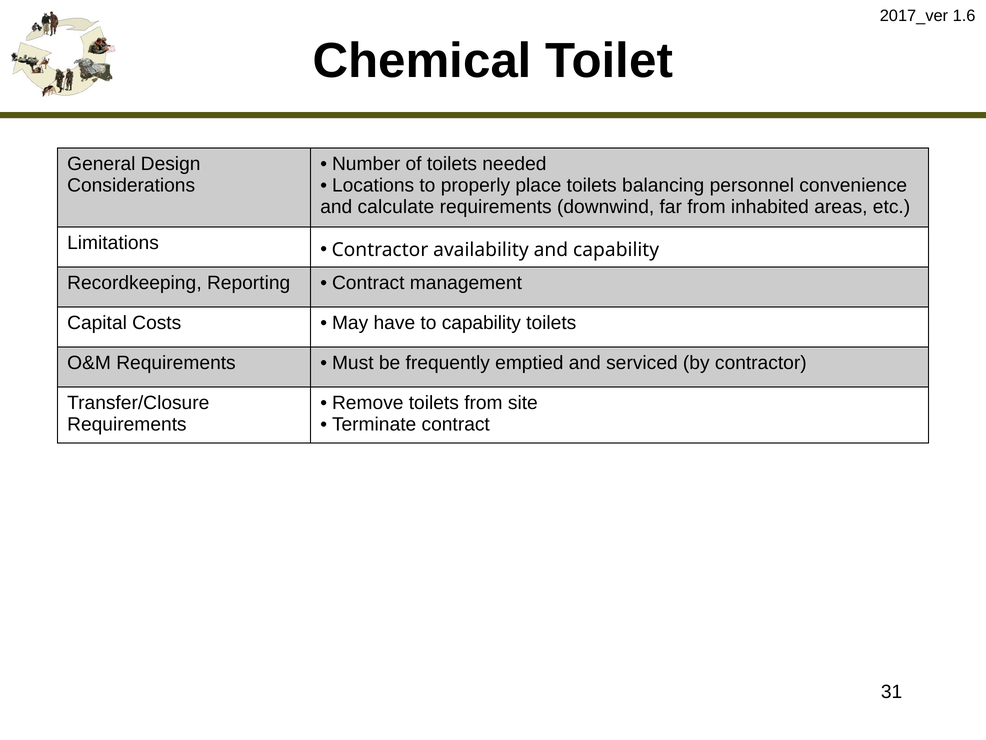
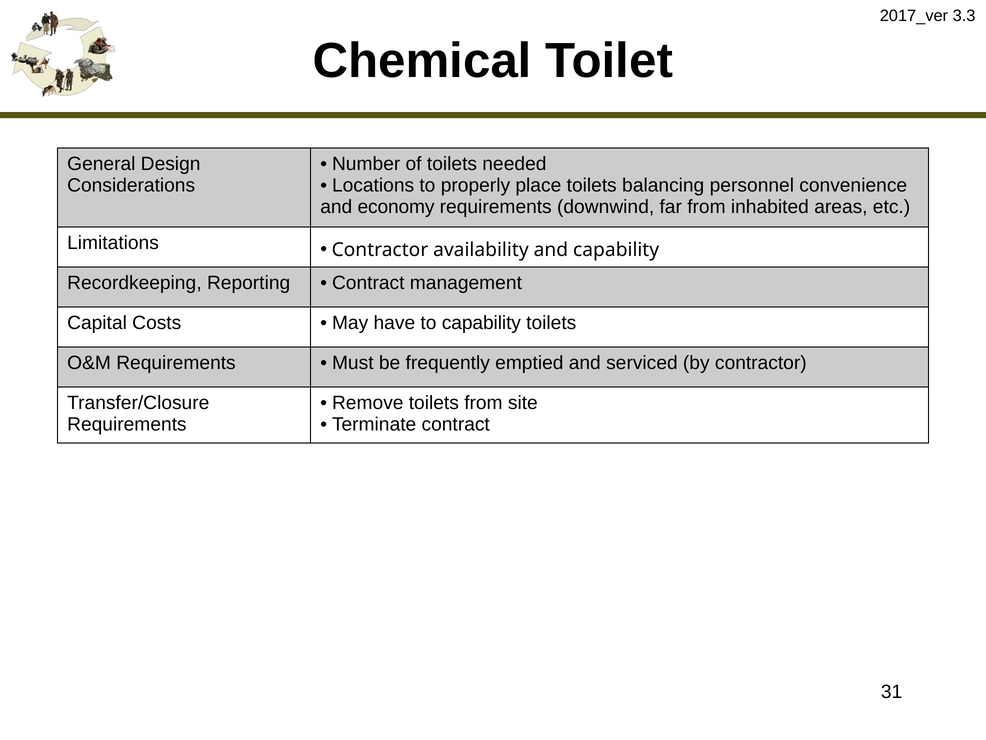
1.6: 1.6 -> 3.3
calculate: calculate -> economy
